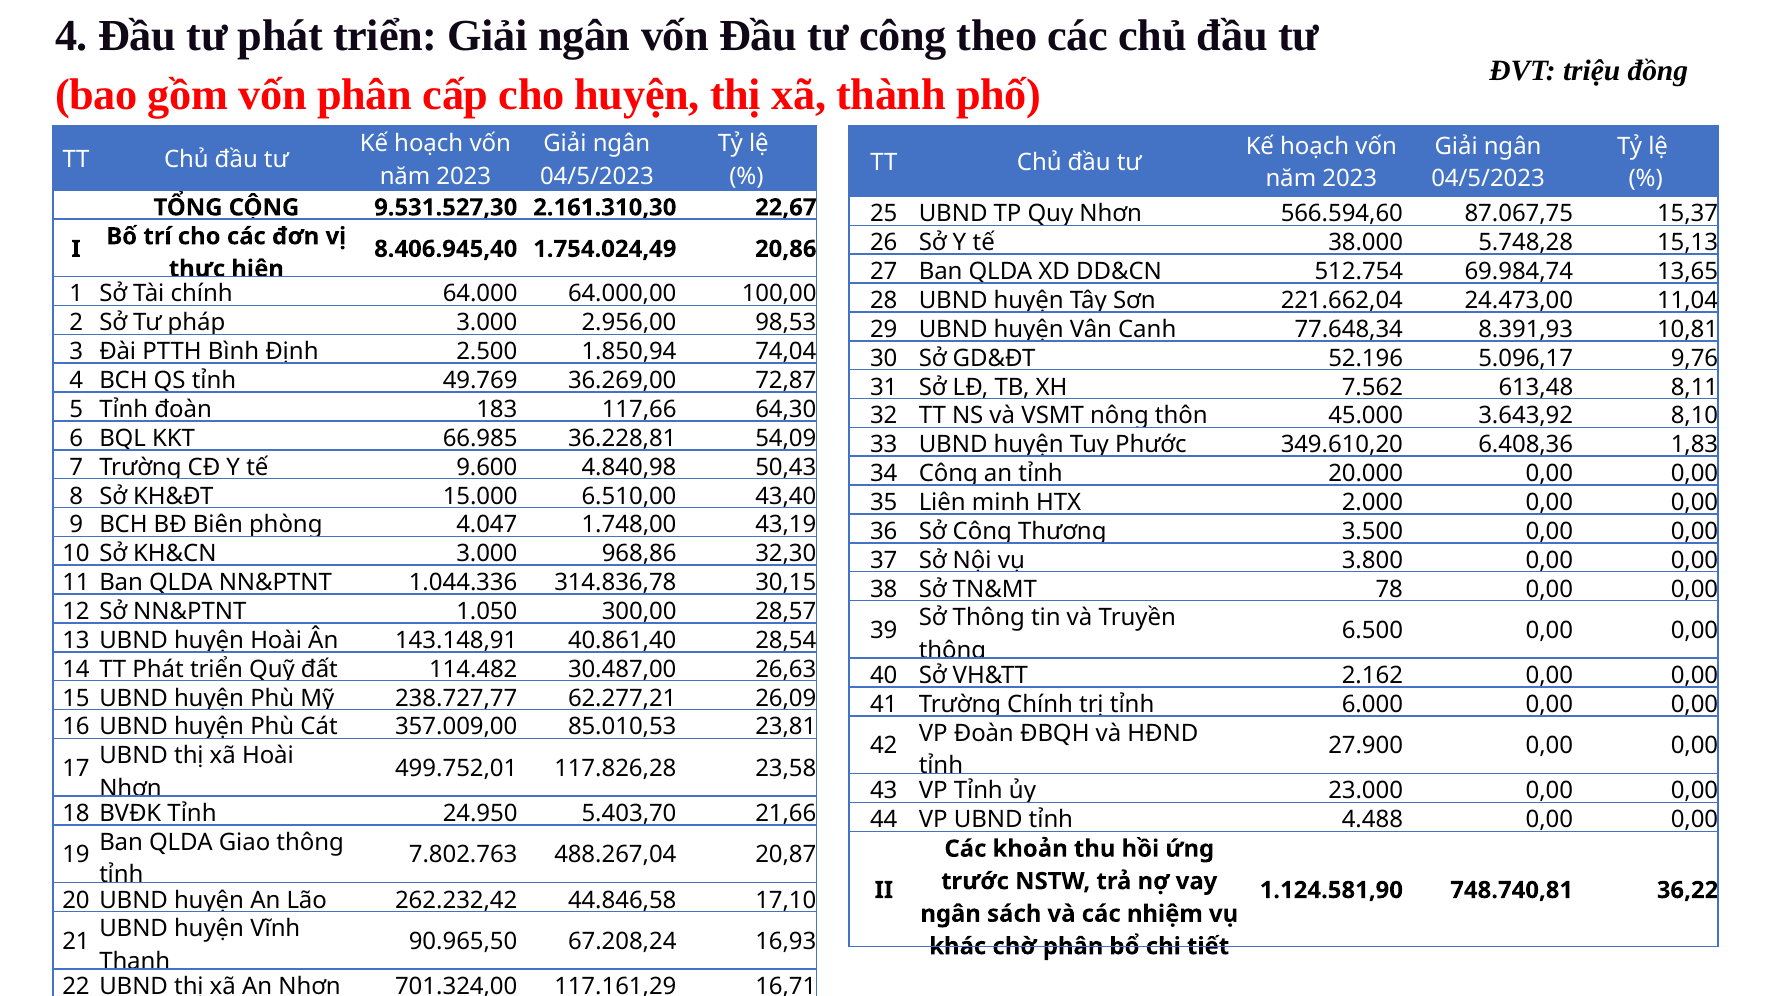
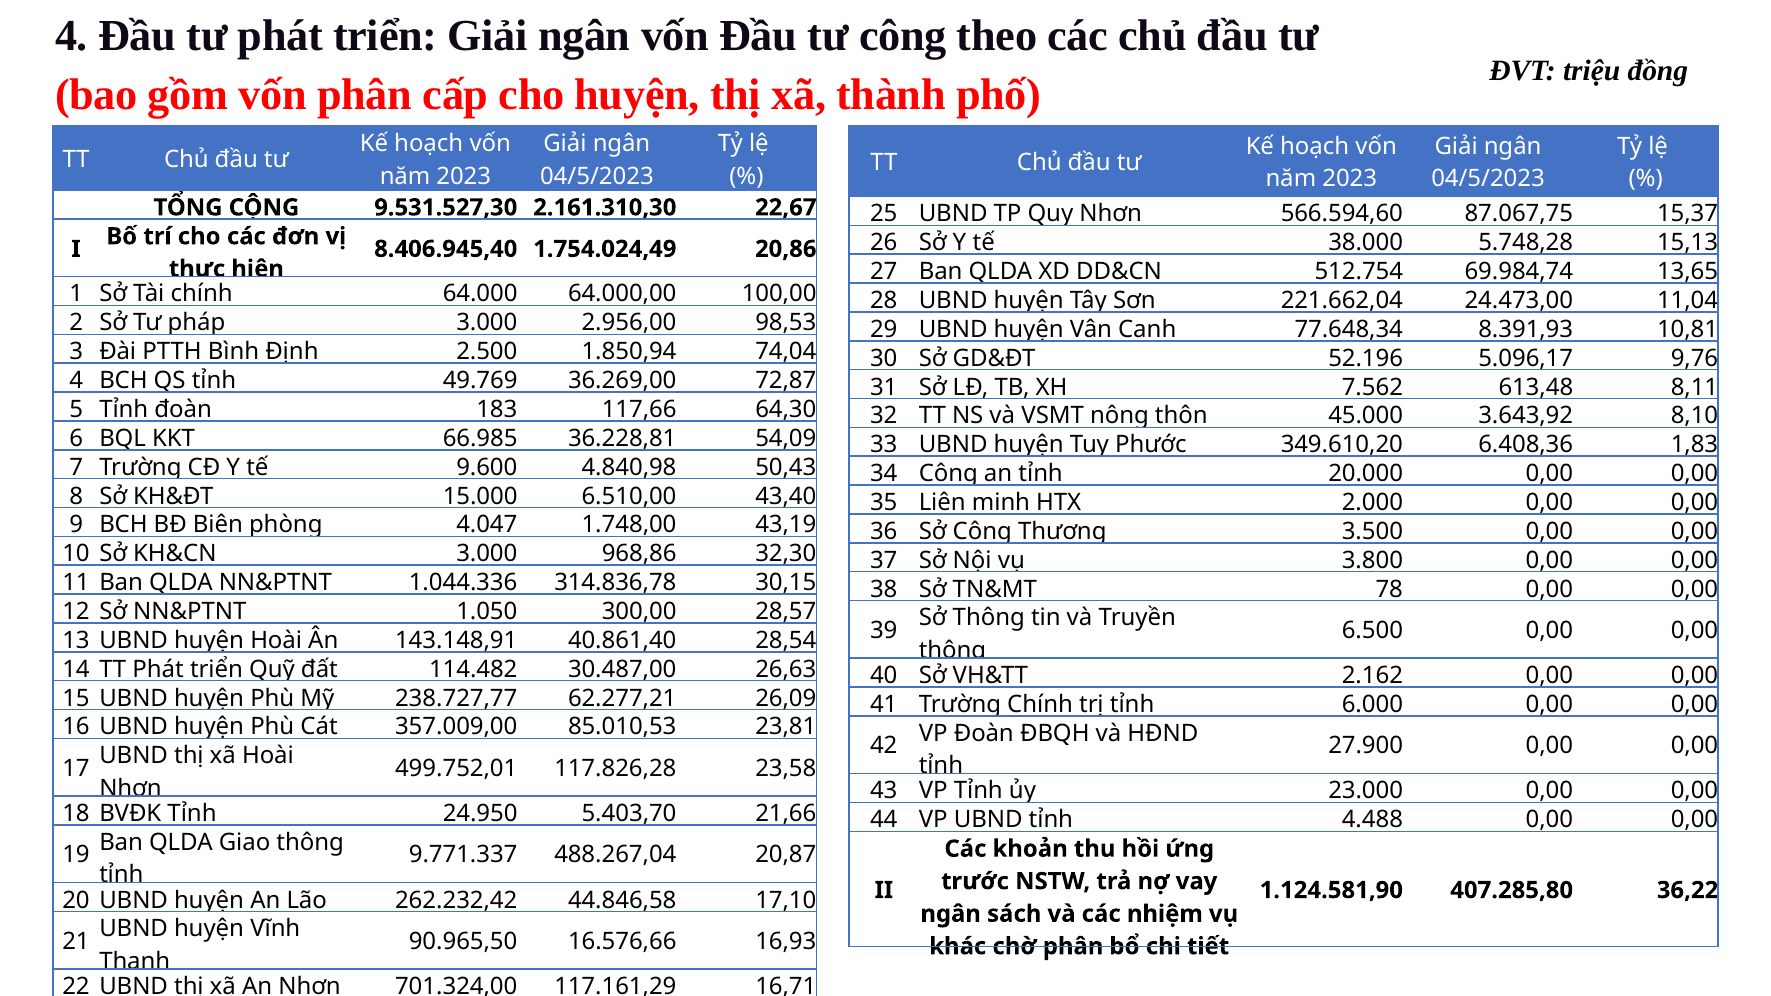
7.802.763: 7.802.763 -> 9.771.337
748.740,81: 748.740,81 -> 407.285,80
67.208,24: 67.208,24 -> 16.576,66
